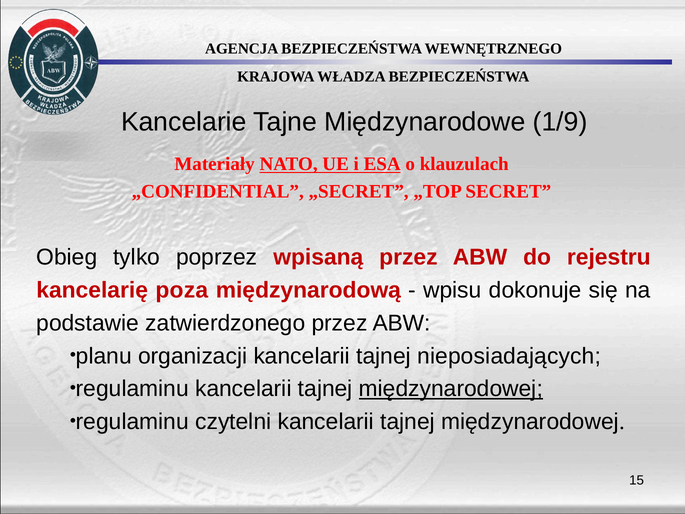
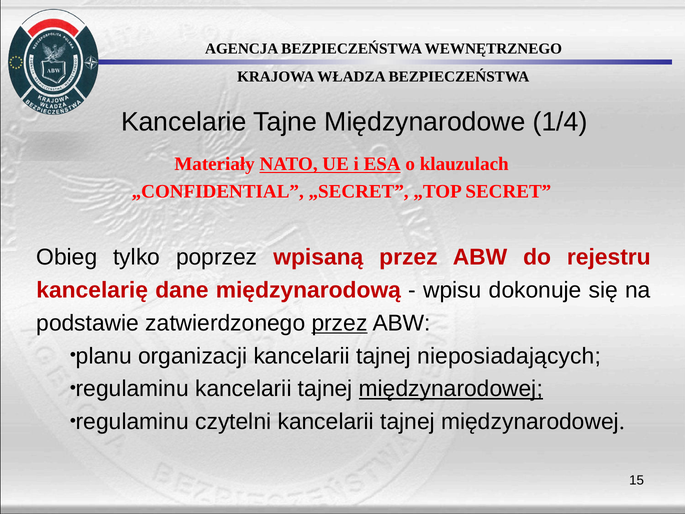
1/9: 1/9 -> 1/4
poza: poza -> dane
przez at (340, 323) underline: none -> present
